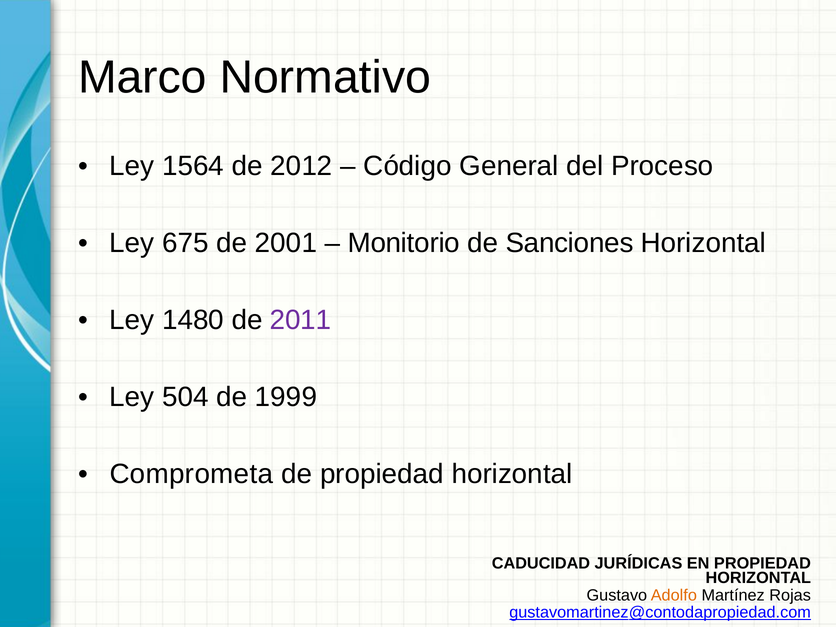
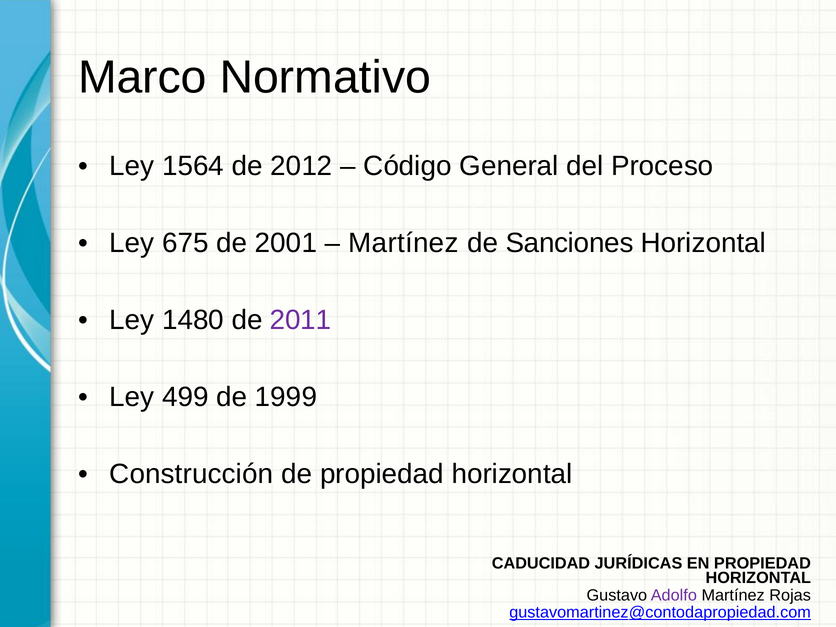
Monitorio at (404, 243): Monitorio -> Martínez
504: 504 -> 499
Comprometa: Comprometa -> Construcción
Adolfo colour: orange -> purple
